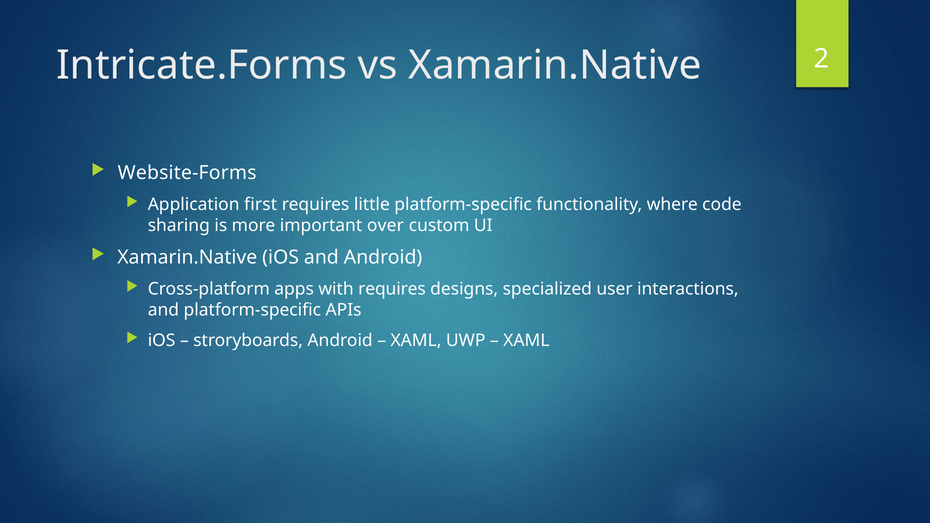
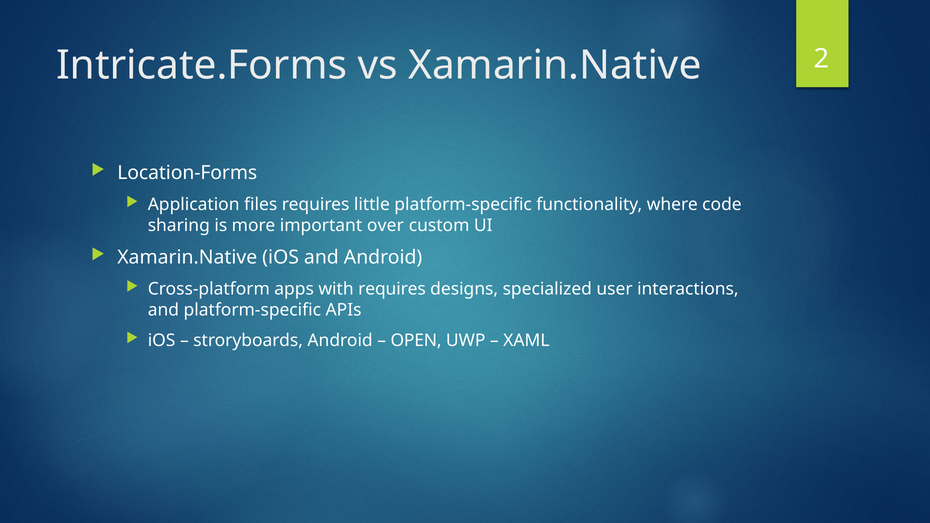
Website-Forms: Website-Forms -> Location-Forms
first: first -> files
XAML at (416, 341): XAML -> OPEN
